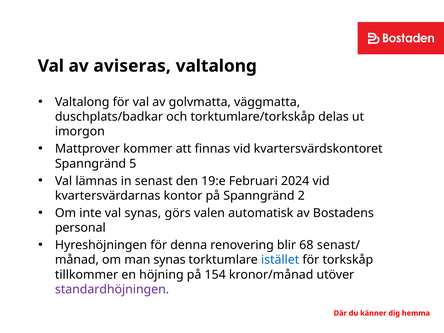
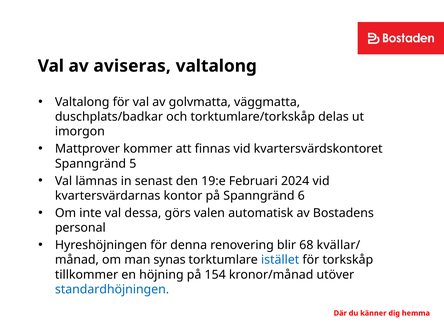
2: 2 -> 6
val synas: synas -> dessa
senast/: senast/ -> kvällar/
standardhöjningen colour: purple -> blue
